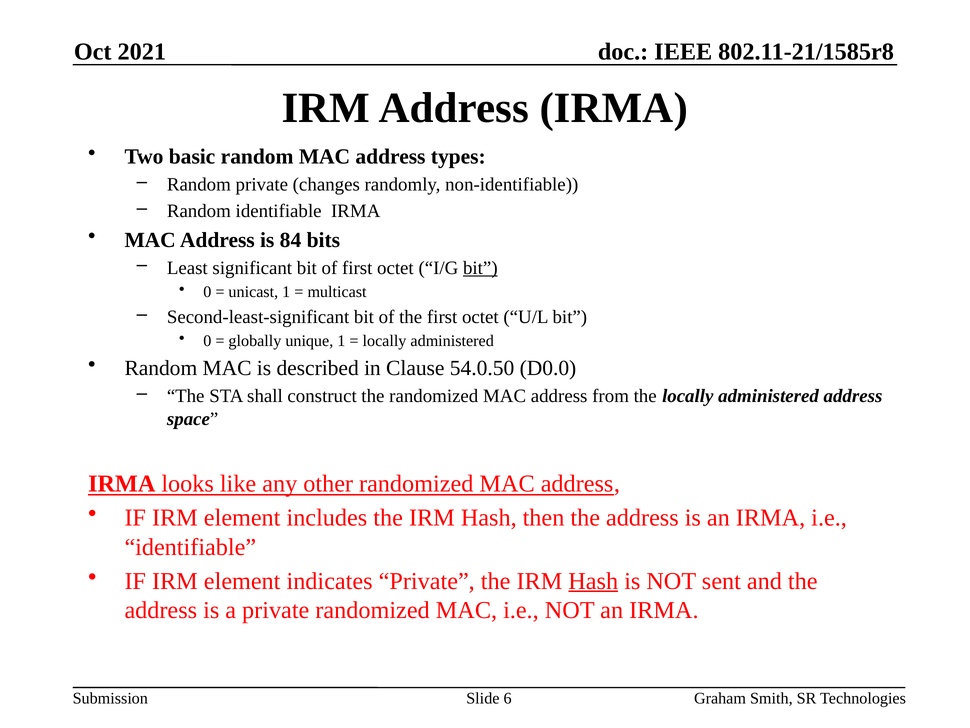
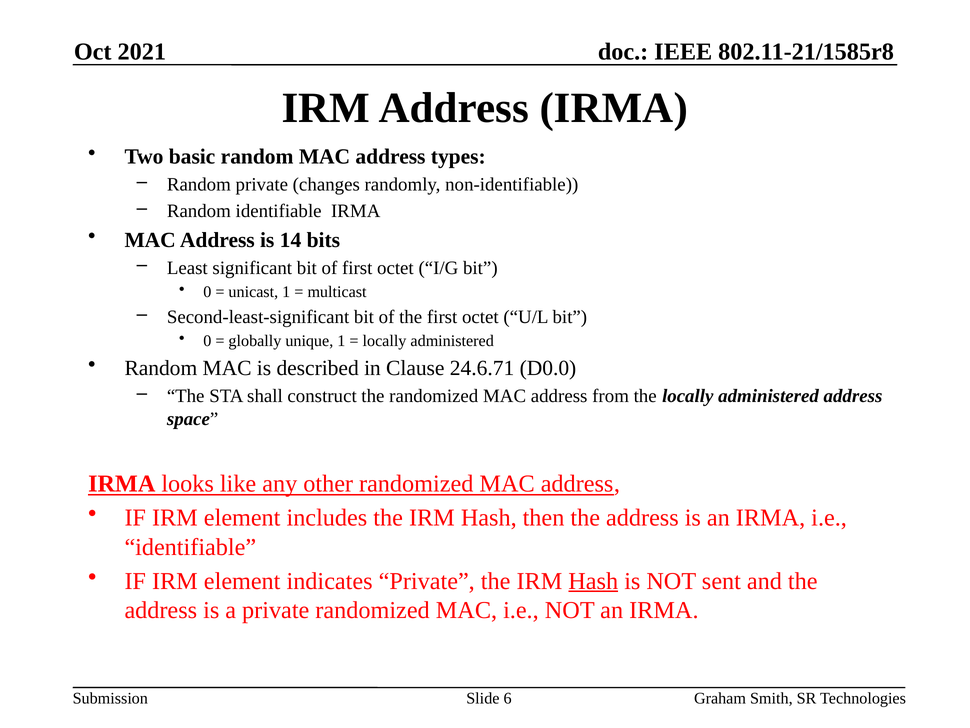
84: 84 -> 14
bit at (480, 268) underline: present -> none
54.0.50: 54.0.50 -> 24.6.71
